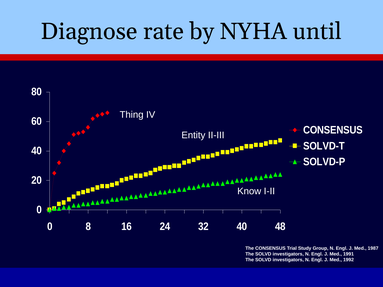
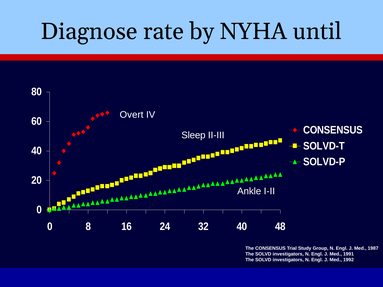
Thing: Thing -> Overt
Entity: Entity -> Sleep
Know: Know -> Ankle
